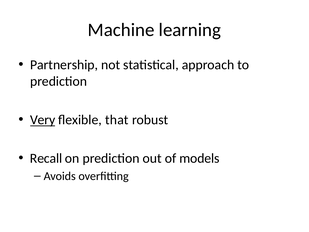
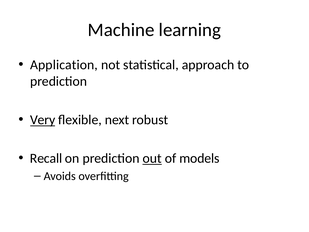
Partnership: Partnership -> Application
that: that -> next
out underline: none -> present
